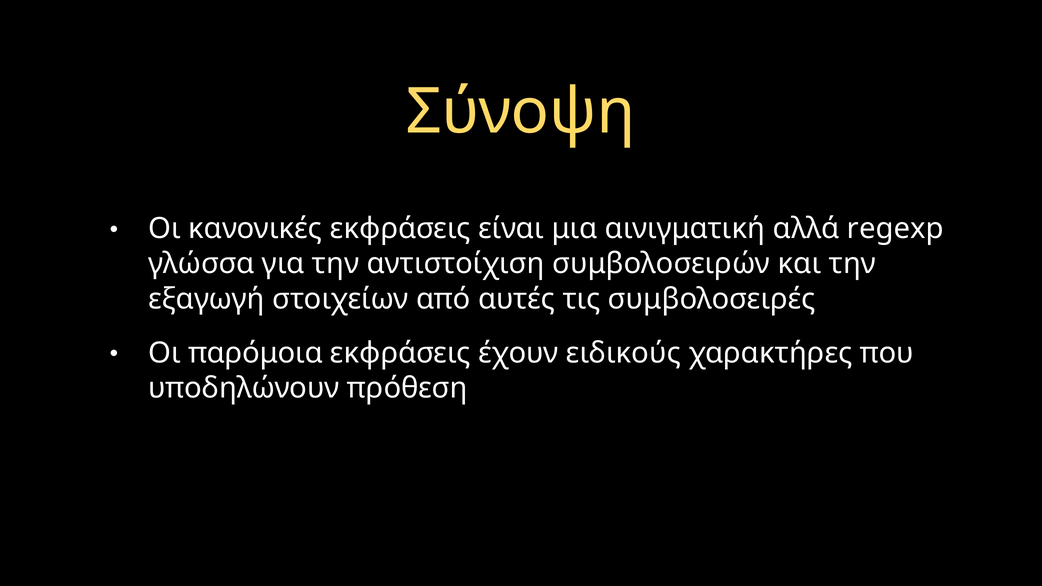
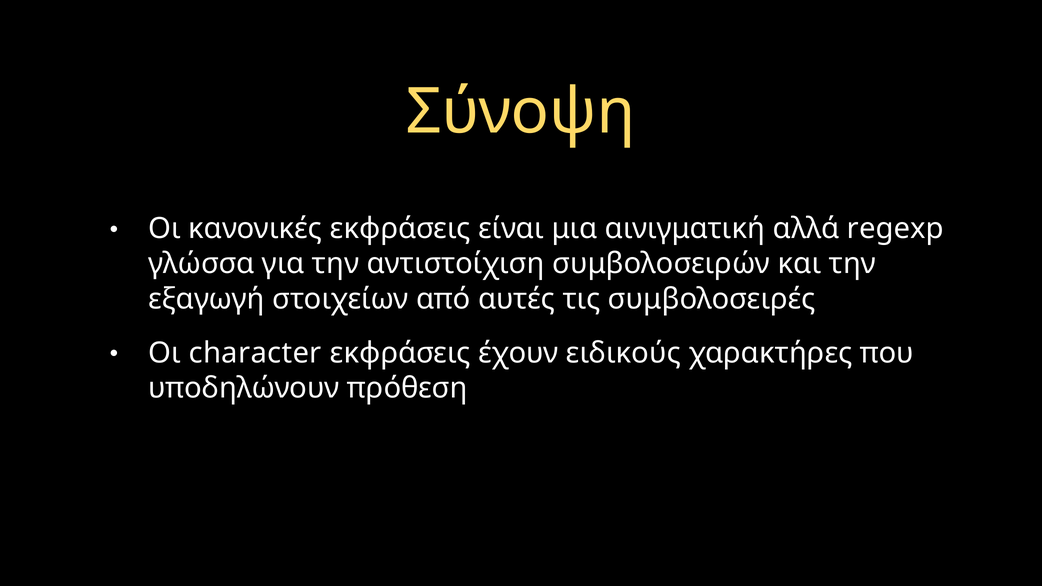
παρόμοια: παρόμοια -> character
